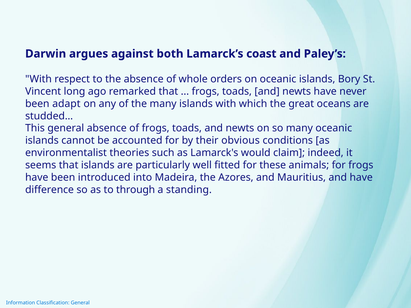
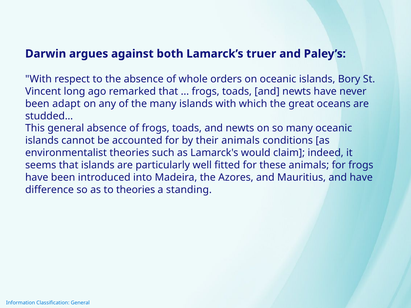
coast: coast -> truer
their obvious: obvious -> animals
to through: through -> theories
